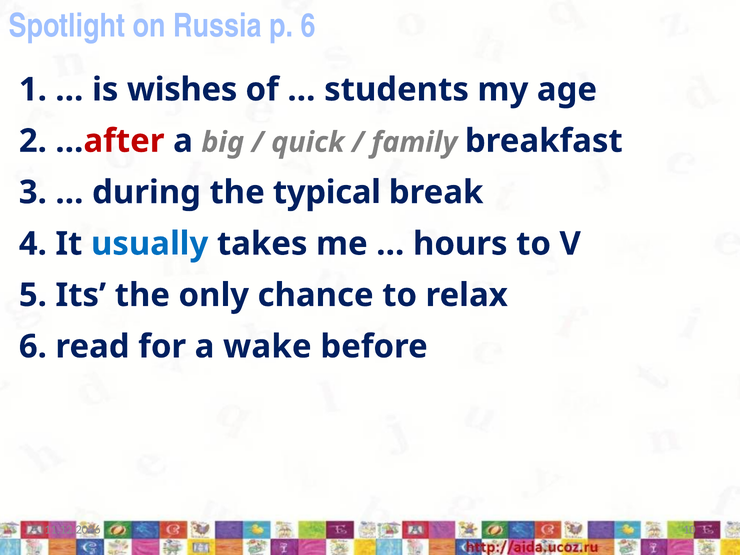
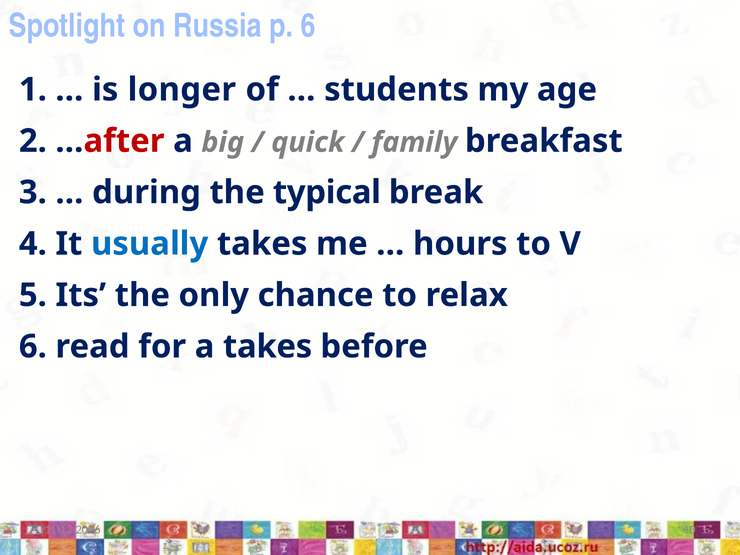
wishes: wishes -> longer
a wake: wake -> takes
